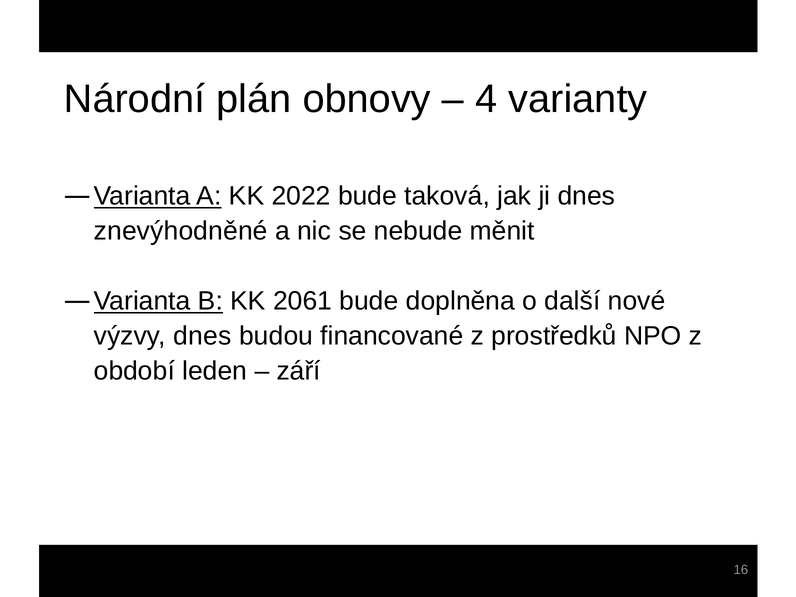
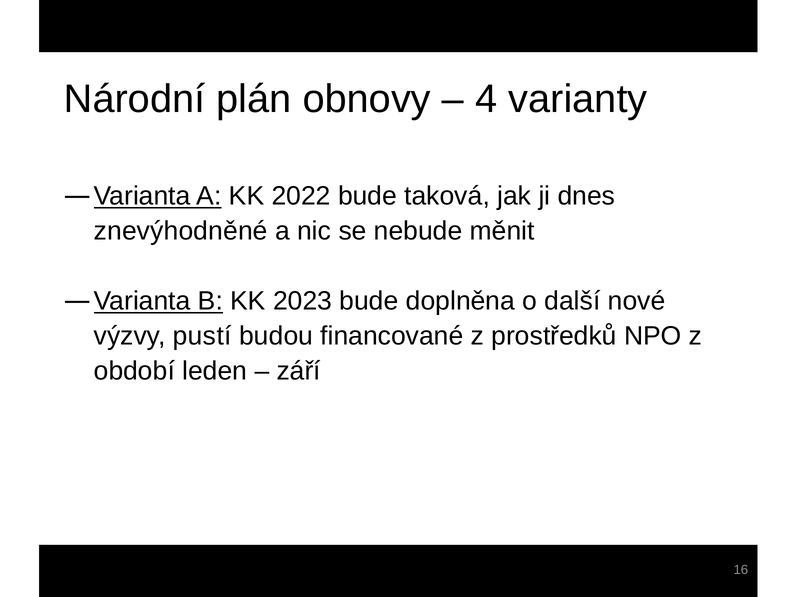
2061: 2061 -> 2023
výzvy dnes: dnes -> pustí
